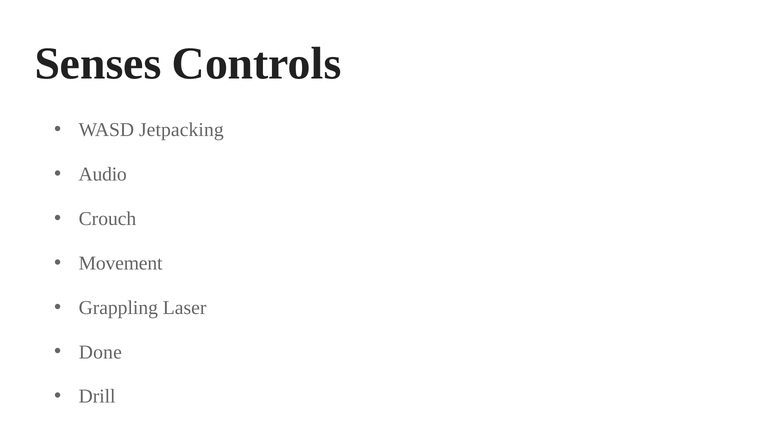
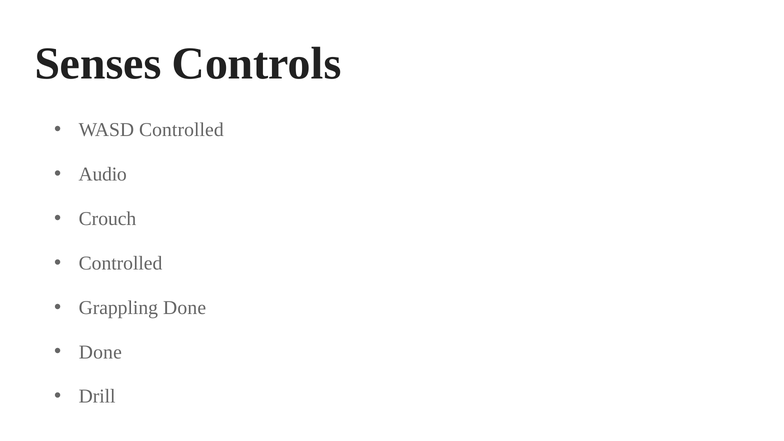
WASD Jetpacking: Jetpacking -> Controlled
Movement at (121, 263): Movement -> Controlled
Grappling Laser: Laser -> Done
